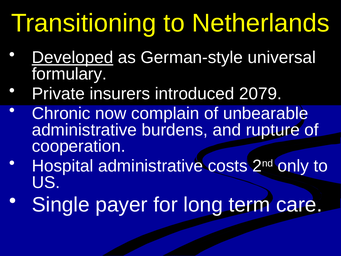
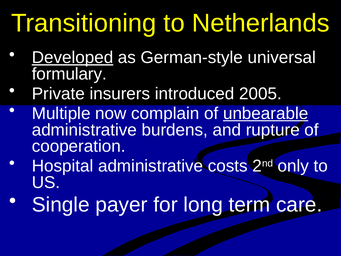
2079: 2079 -> 2005
Chronic: Chronic -> Multiple
unbearable underline: none -> present
